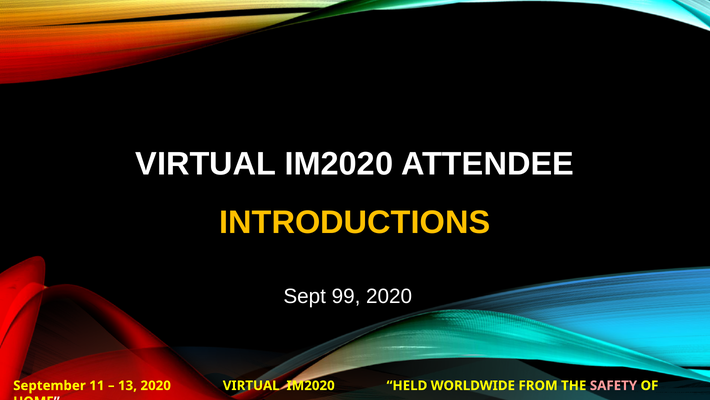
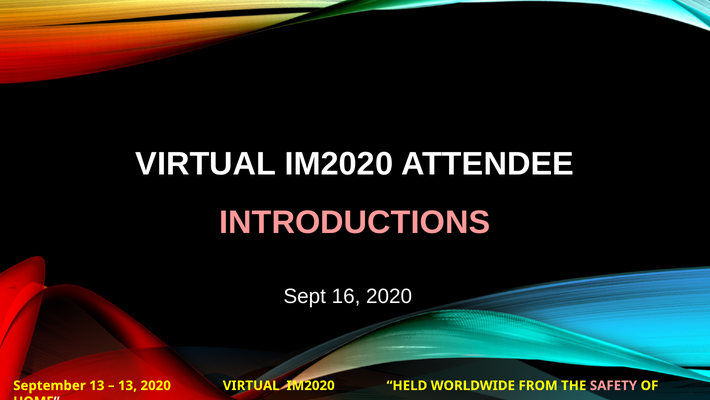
INTRODUCTIONS colour: yellow -> pink
99: 99 -> 16
September 11: 11 -> 13
